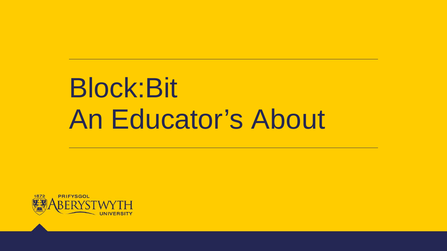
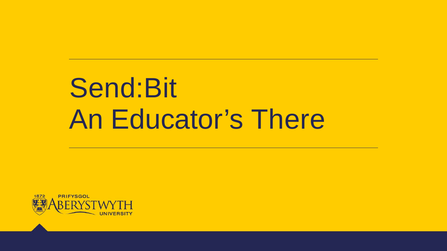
Block:Bit: Block:Bit -> Send:Bit
About: About -> There
